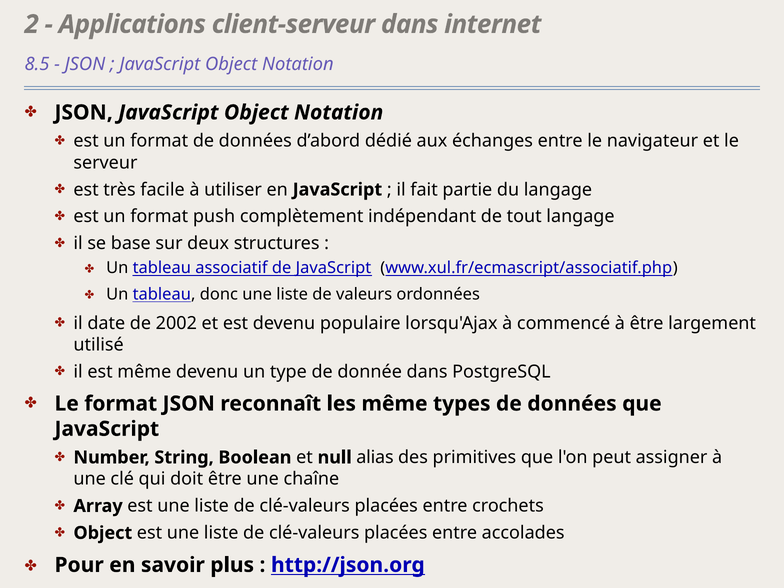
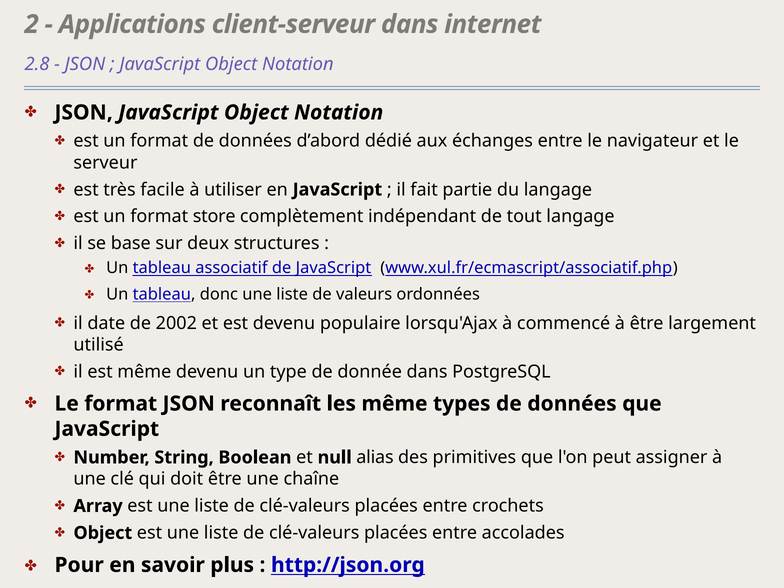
8.5: 8.5 -> 2.8
push: push -> store
